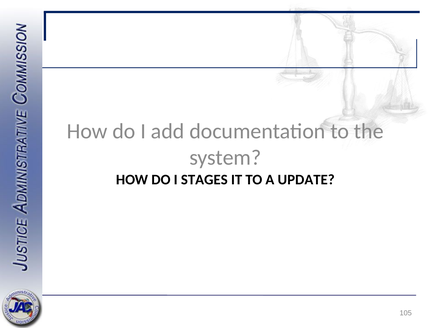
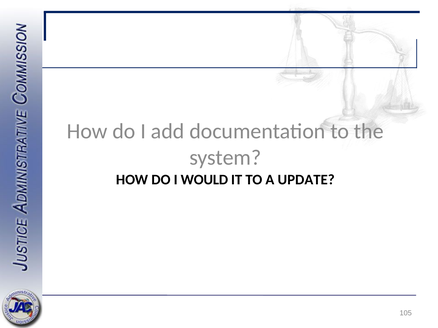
STAGES: STAGES -> WOULD
